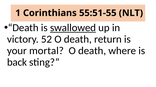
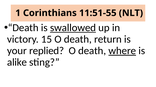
55:51-55: 55:51-55 -> 11:51-55
52: 52 -> 15
mortal: mortal -> replied
where underline: none -> present
back: back -> alike
